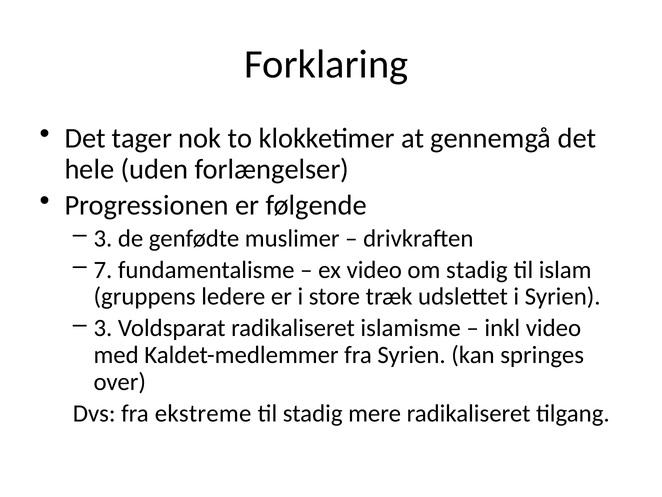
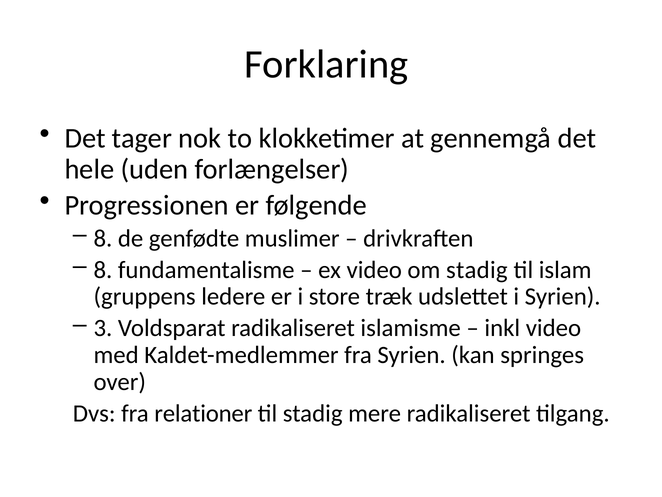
3 at (103, 238): 3 -> 8
7 at (103, 270): 7 -> 8
ekstreme: ekstreme -> relationer
